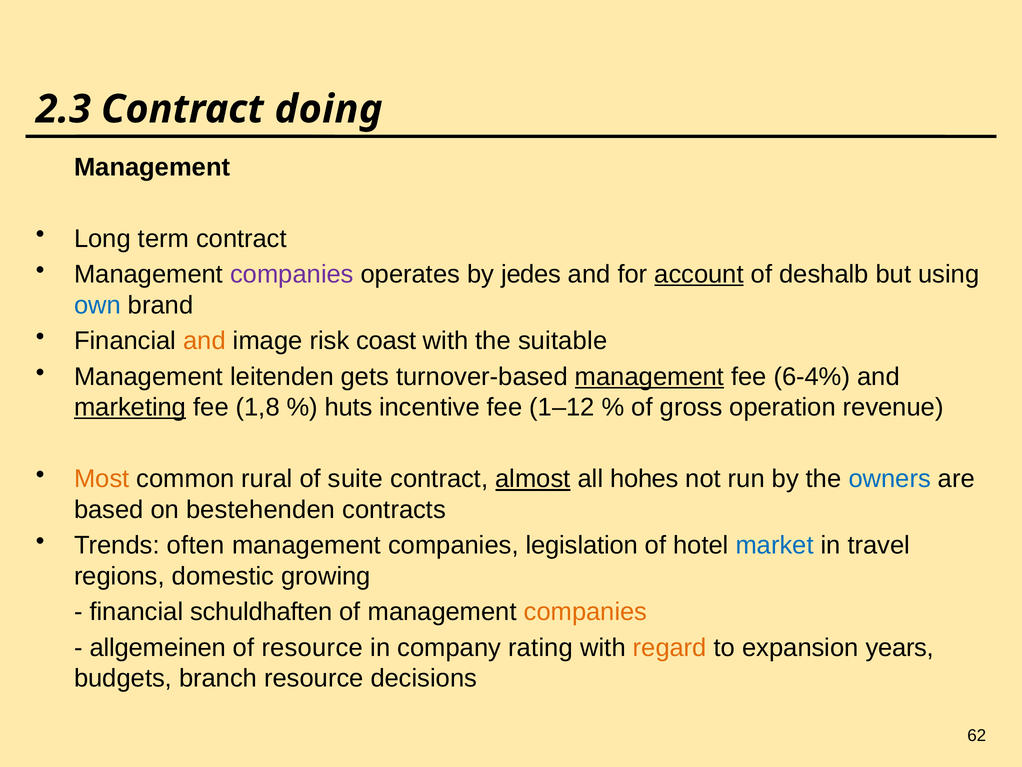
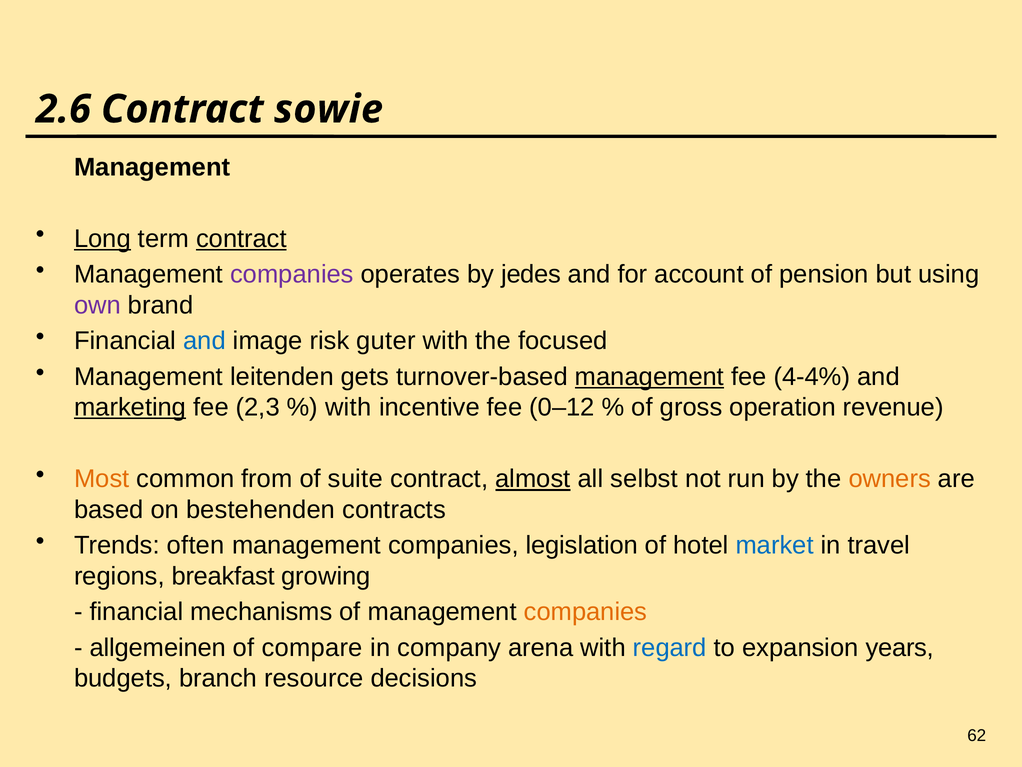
2.3: 2.3 -> 2.6
doing: doing -> sowie
Long underline: none -> present
contract at (241, 239) underline: none -> present
account underline: present -> none
deshalb: deshalb -> pension
own colour: blue -> purple
and at (205, 341) colour: orange -> blue
coast: coast -> guter
suitable: suitable -> focused
6-4%: 6-4% -> 4-4%
1,8: 1,8 -> 2,3
huts at (349, 407): huts -> with
1–12: 1–12 -> 0–12
rural: rural -> from
hohes: hohes -> selbst
owners colour: blue -> orange
domestic: domestic -> breakfast
schuldhaften: schuldhaften -> mechanisms
of resource: resource -> compare
rating: rating -> arena
regard colour: orange -> blue
